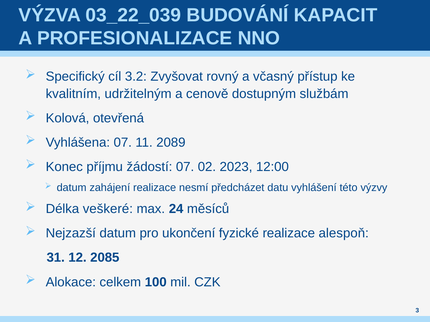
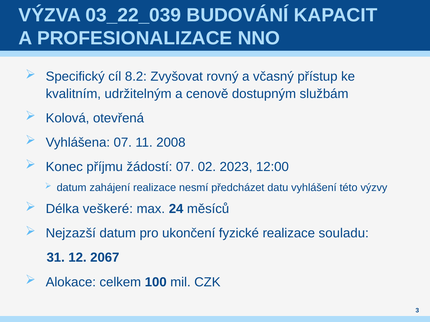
3.2: 3.2 -> 8.2
2089: 2089 -> 2008
alespoň: alespoň -> souladu
2085: 2085 -> 2067
